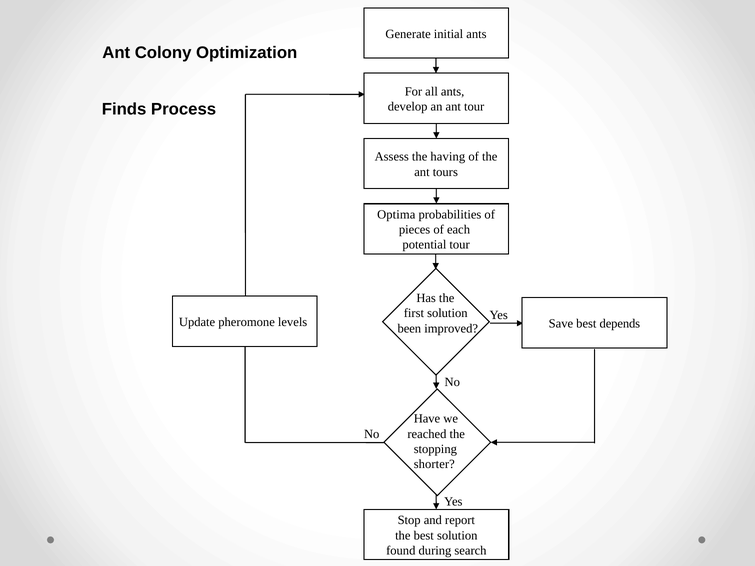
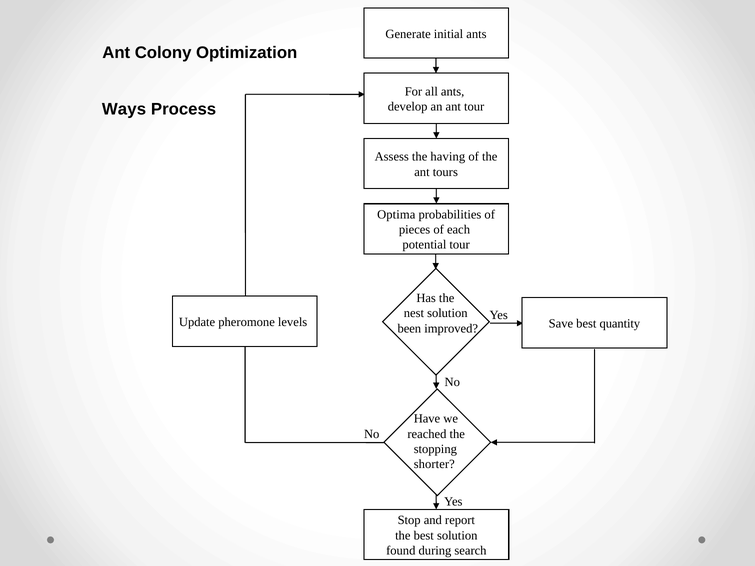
Finds: Finds -> Ways
first: first -> nest
depends: depends -> quantity
